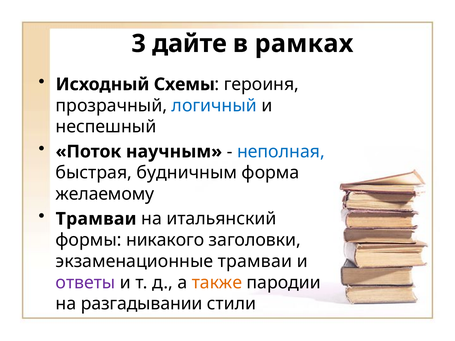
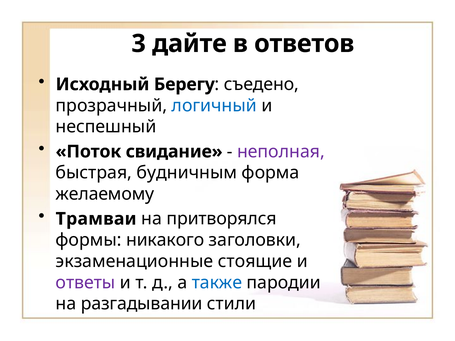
рамках: рамках -> ответов
Схемы: Схемы -> Берегу
героиня: героиня -> съедено
научным: научным -> свидание
неполная colour: blue -> purple
итальянский: итальянский -> притворялся
экзаменационные трамваи: трамваи -> стоящие
также colour: orange -> blue
